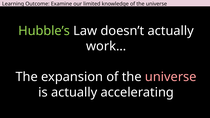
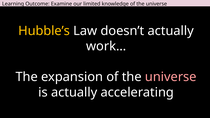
Hubble’s colour: light green -> yellow
